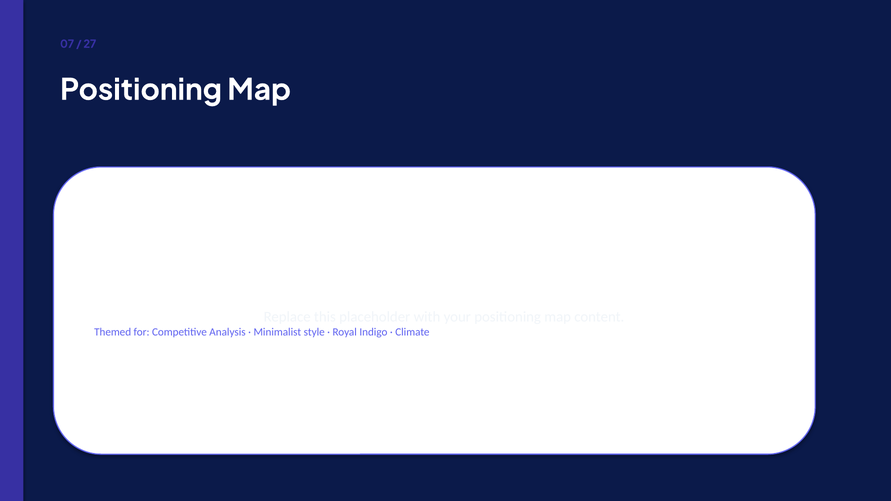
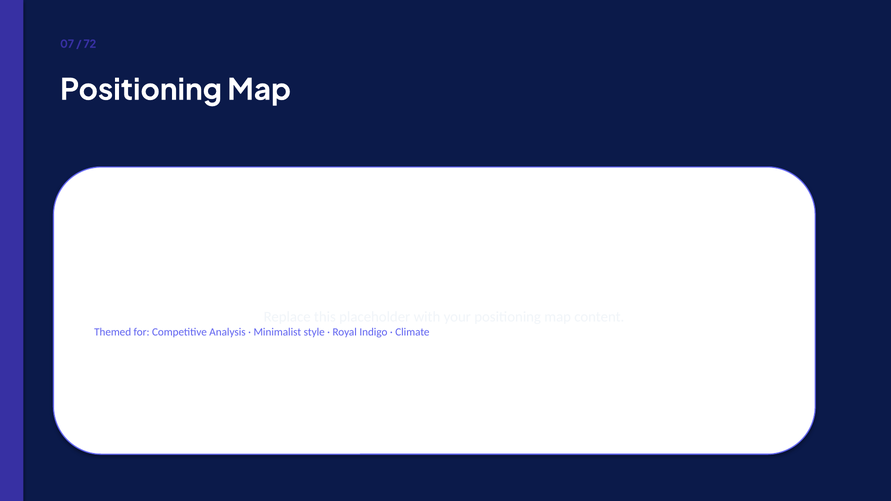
27: 27 -> 72
